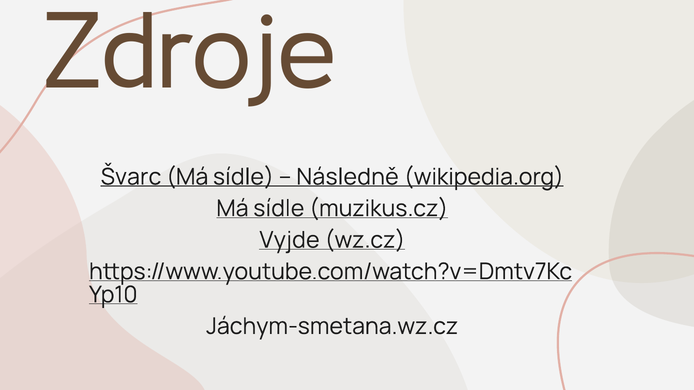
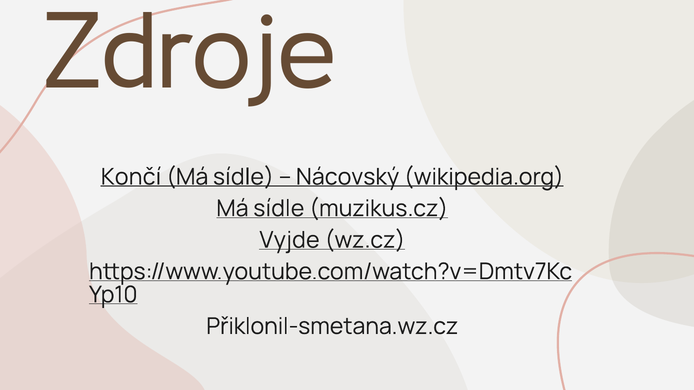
Švarc: Švarc -> Končí
Následně: Následně -> Nácovský
Jáchym-smetana.wz.cz: Jáchym-smetana.wz.cz -> Přiklonil-smetana.wz.cz
